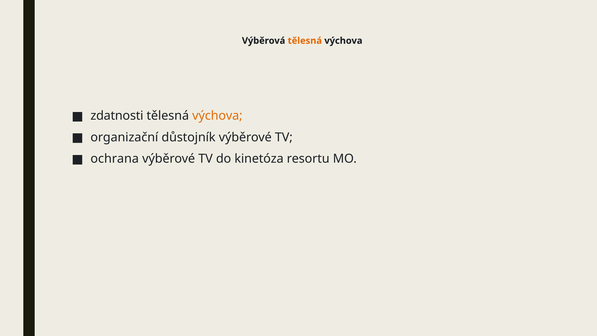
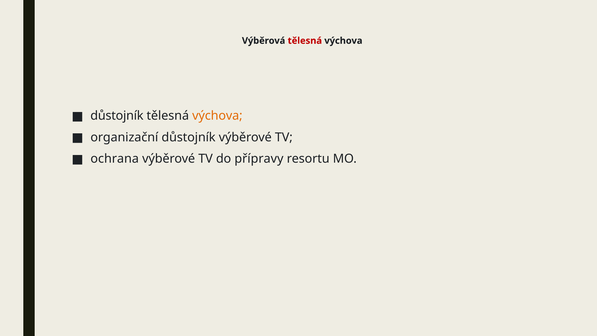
tělesná at (305, 41) colour: orange -> red
zdatnosti at (117, 116): zdatnosti -> důstojník
kinetóza: kinetóza -> přípravy
